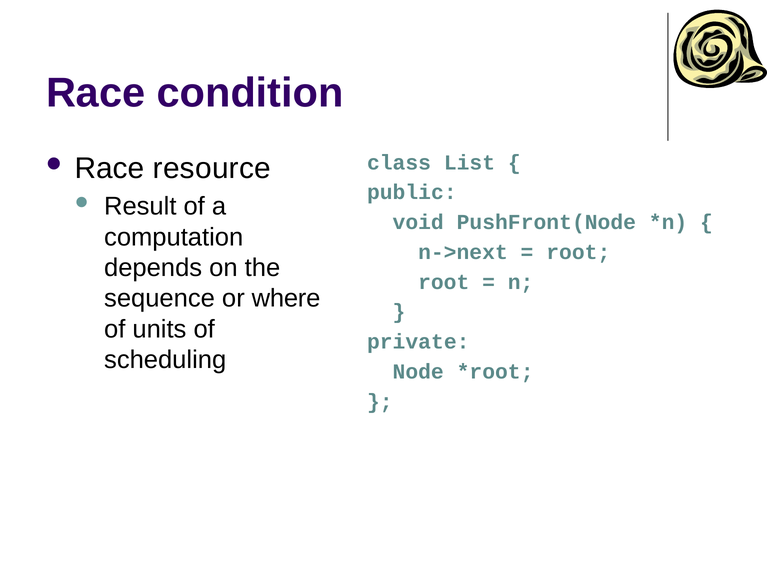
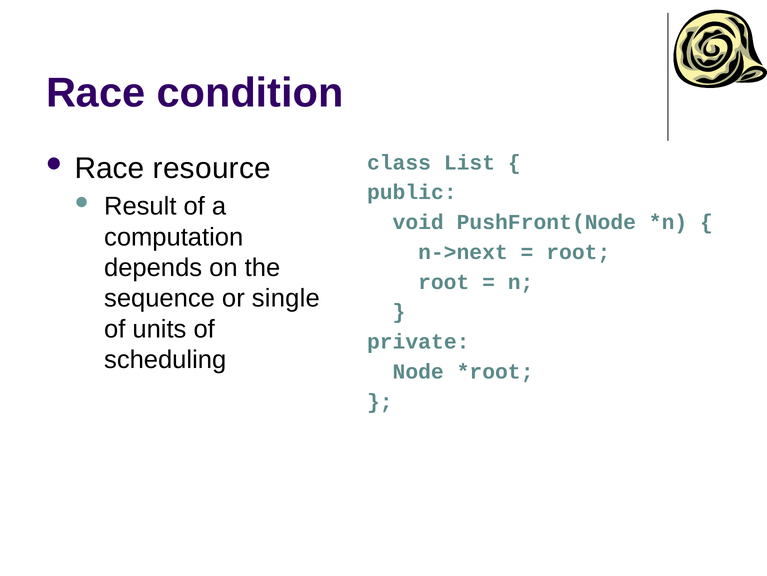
where: where -> single
